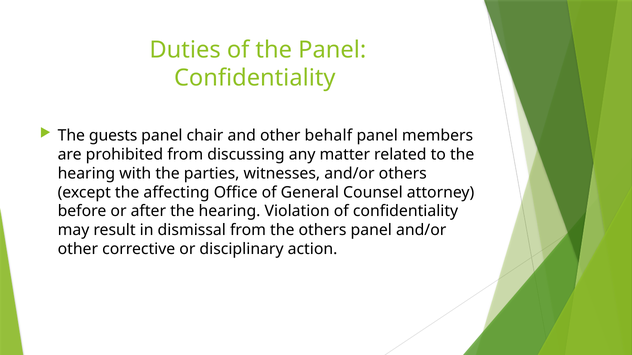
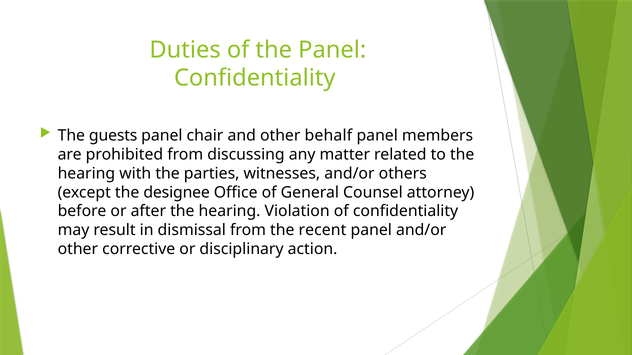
affecting: affecting -> designee
the others: others -> recent
